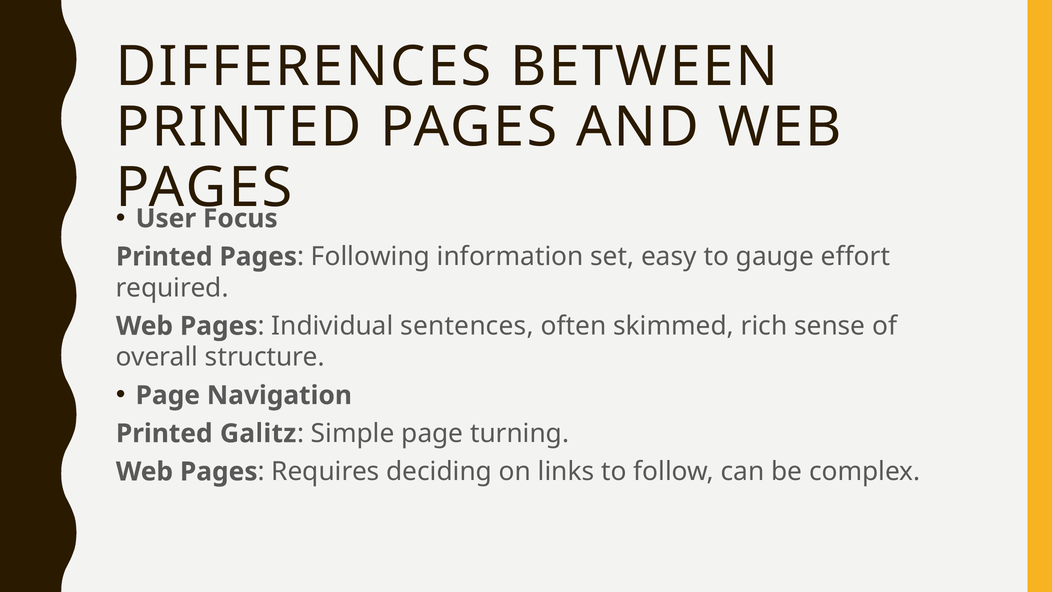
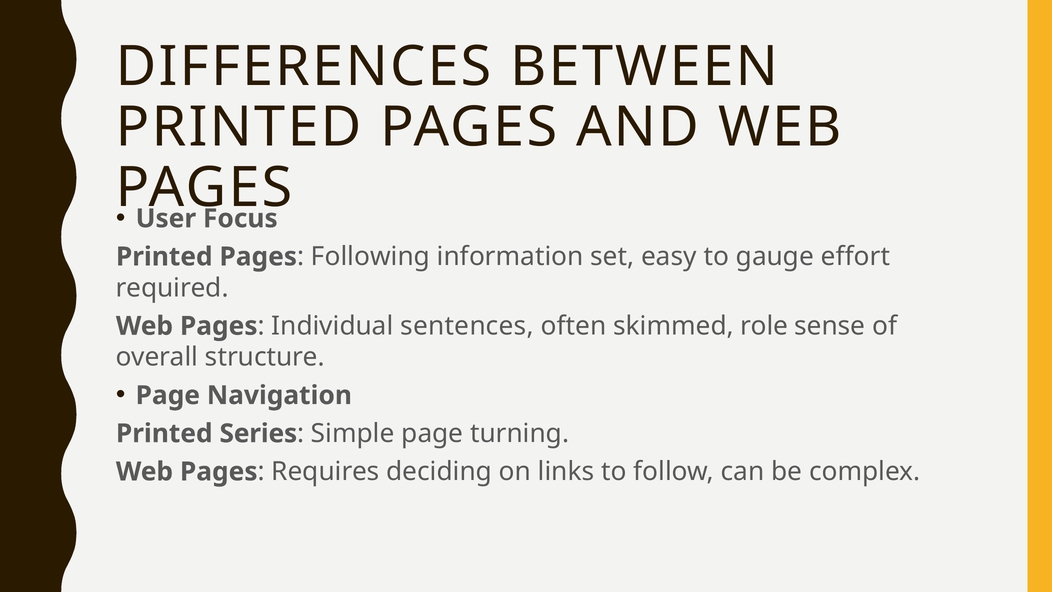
rich: rich -> role
Galitz: Galitz -> Series
